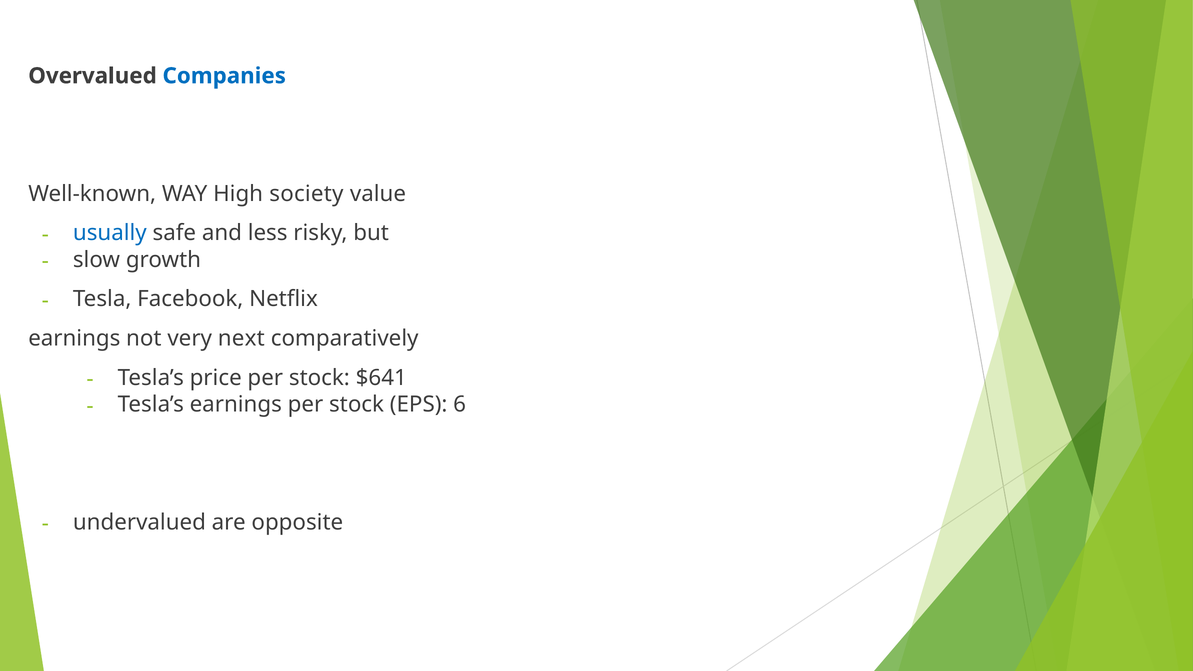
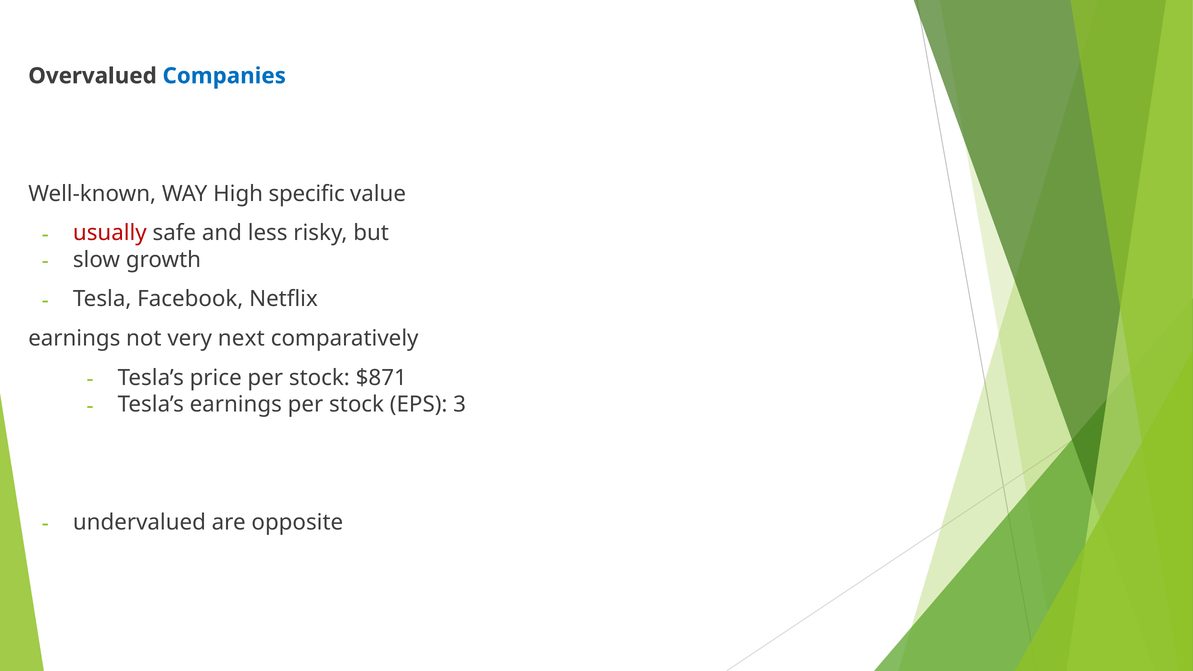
society: society -> specific
usually colour: blue -> red
$641: $641 -> $871
6: 6 -> 3
